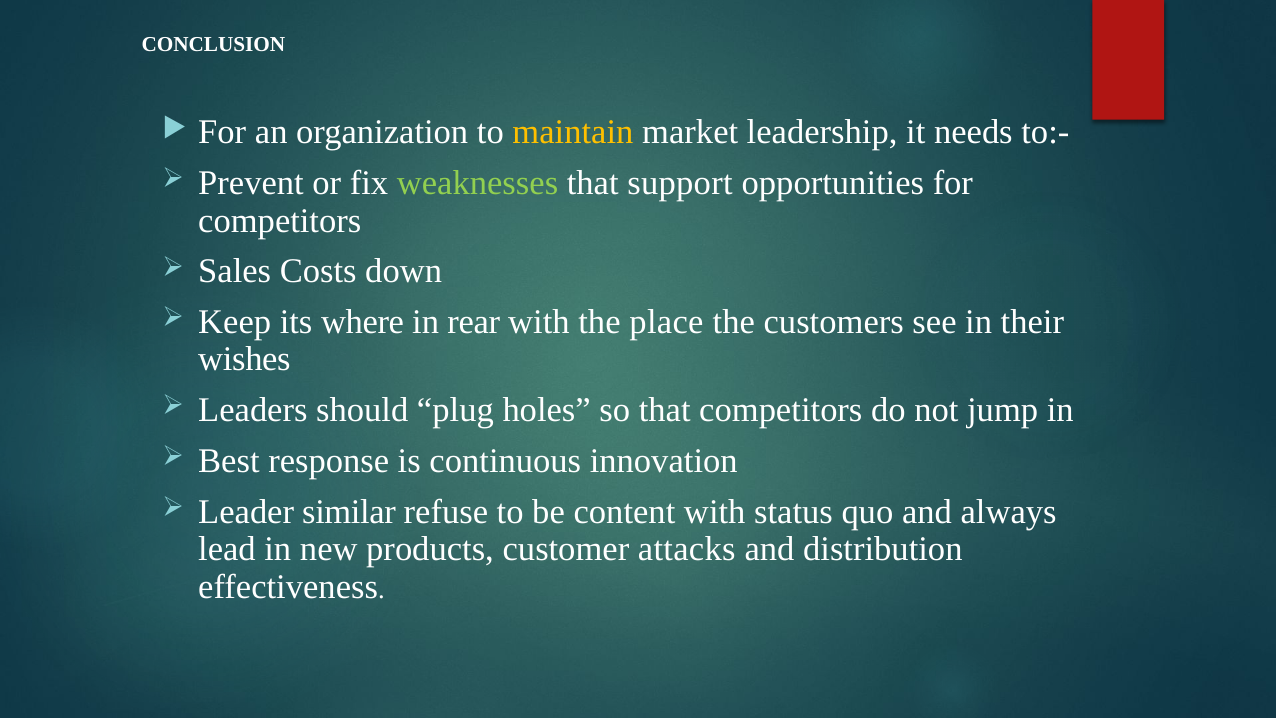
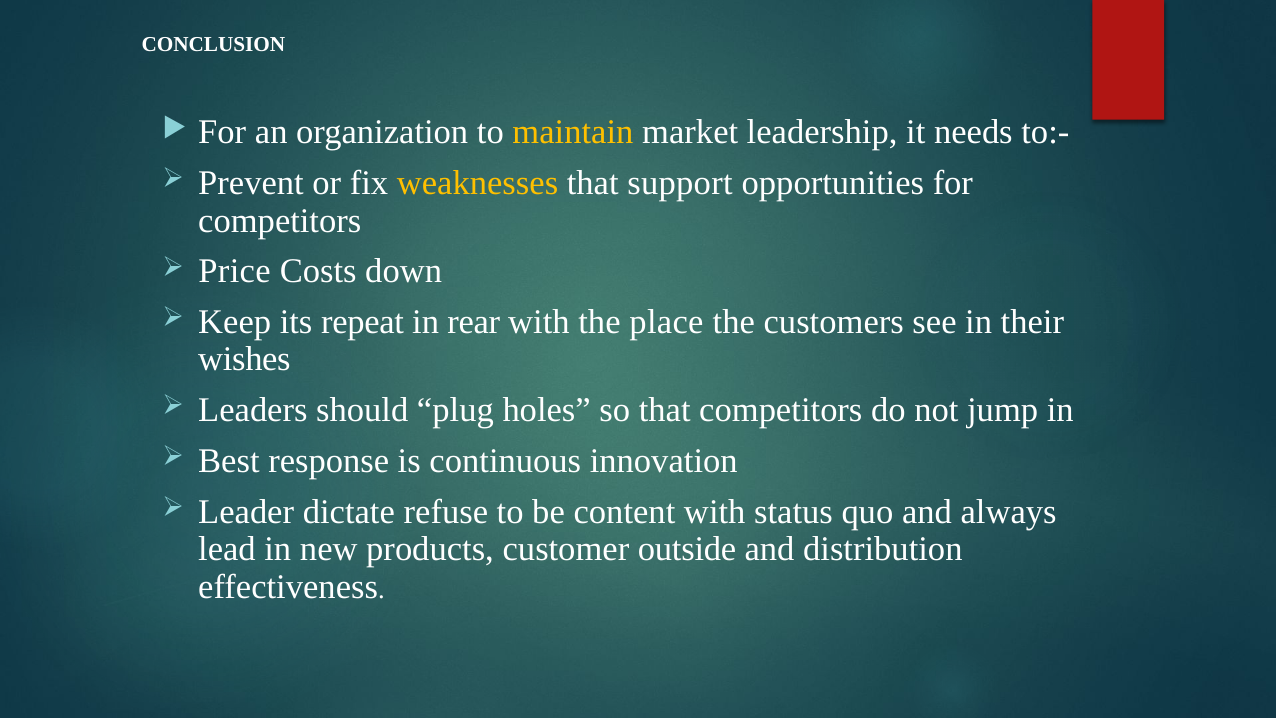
weaknesses colour: light green -> yellow
Sales: Sales -> Price
where: where -> repeat
similar: similar -> dictate
attacks: attacks -> outside
